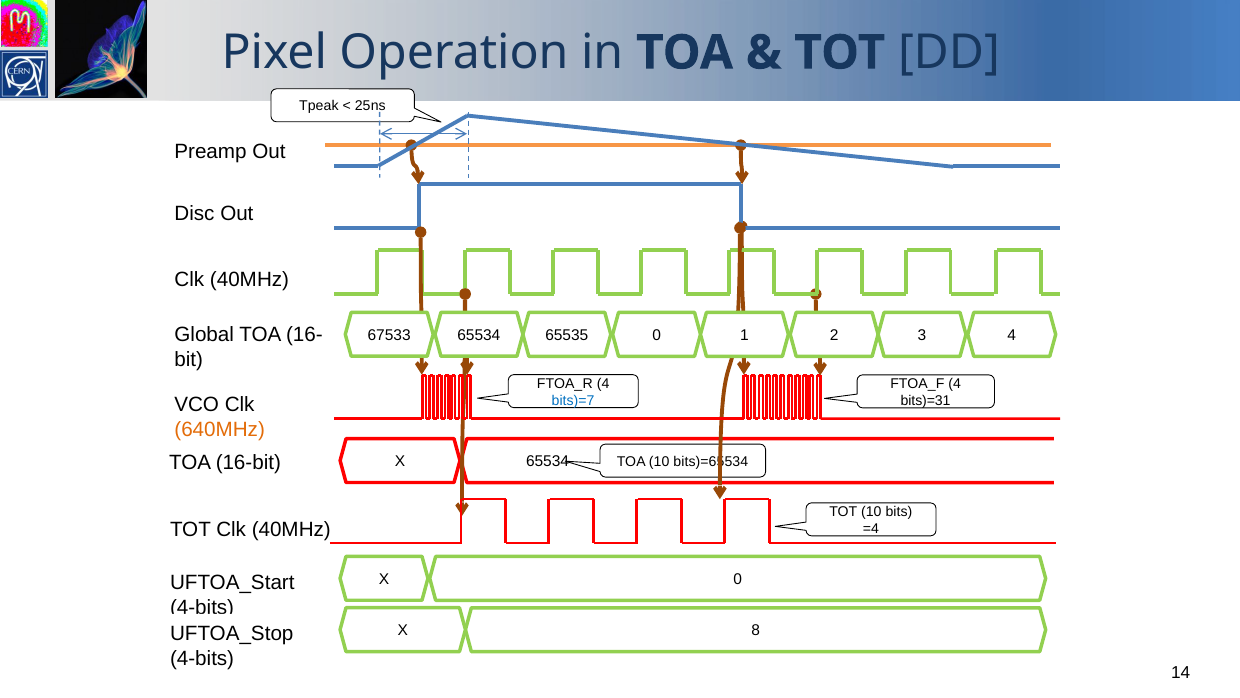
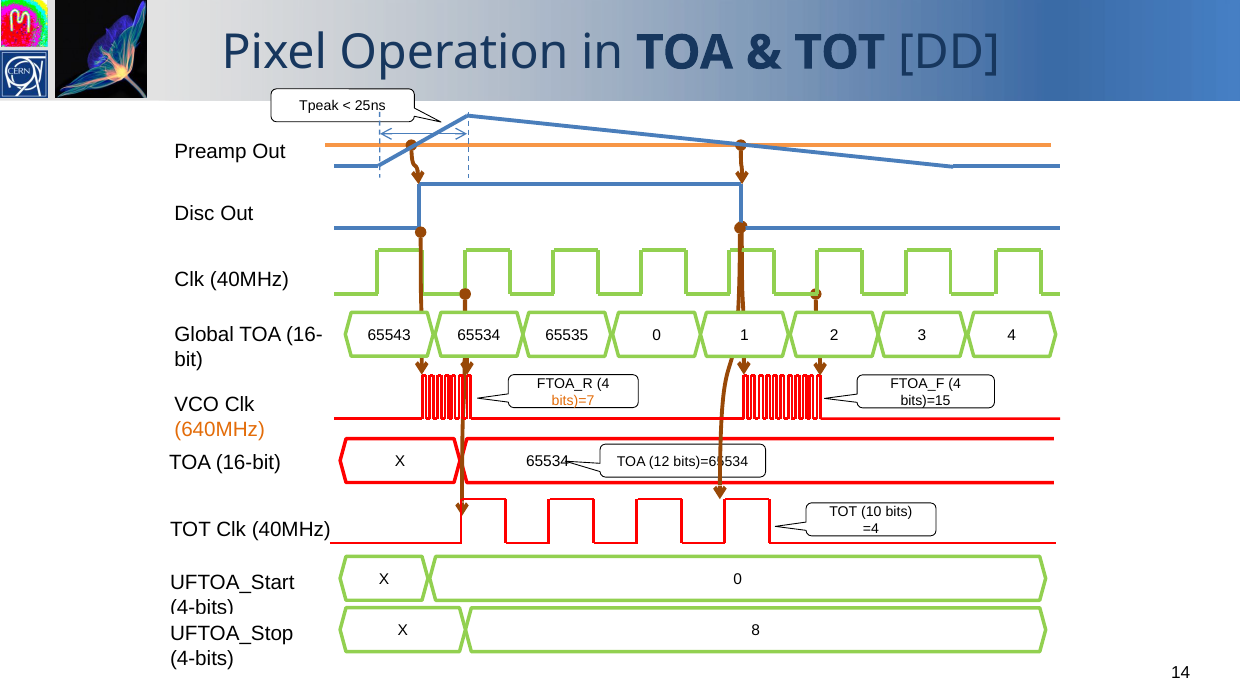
67533: 67533 -> 65543
bits)=7 colour: blue -> orange
bits)=31: bits)=31 -> bits)=15
TOA 10: 10 -> 12
